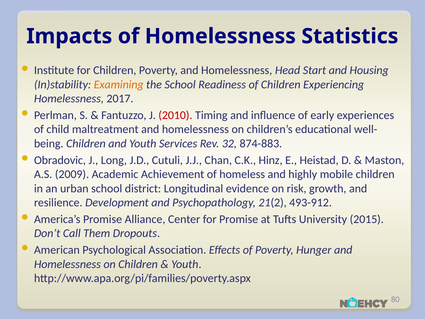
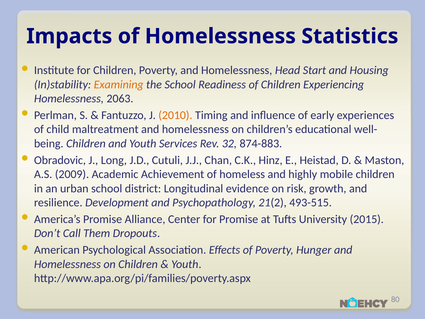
2017: 2017 -> 2063
2010 colour: red -> orange
493-912: 493-912 -> 493-515
